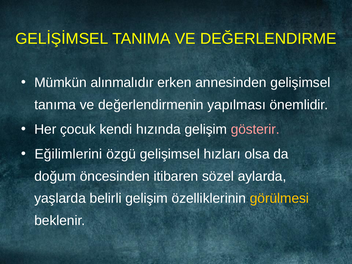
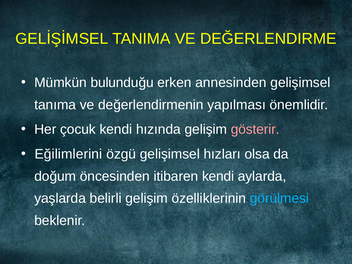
alınmalıdır: alınmalıdır -> bulunduğu
itibaren sözel: sözel -> kendi
görülmesi colour: yellow -> light blue
